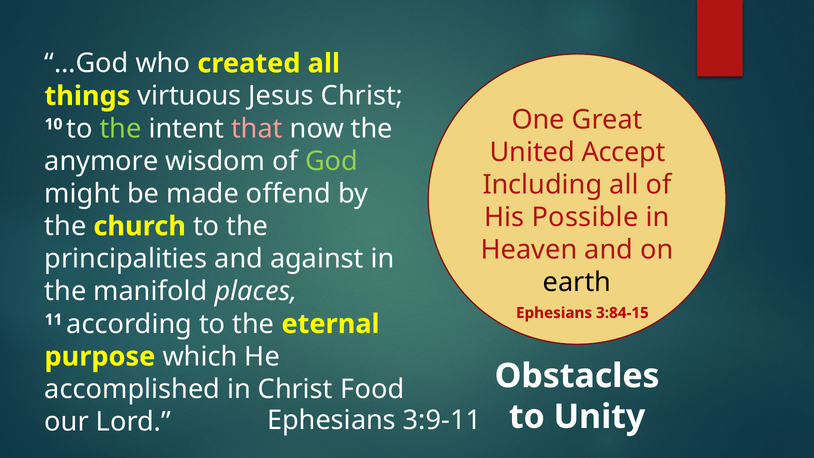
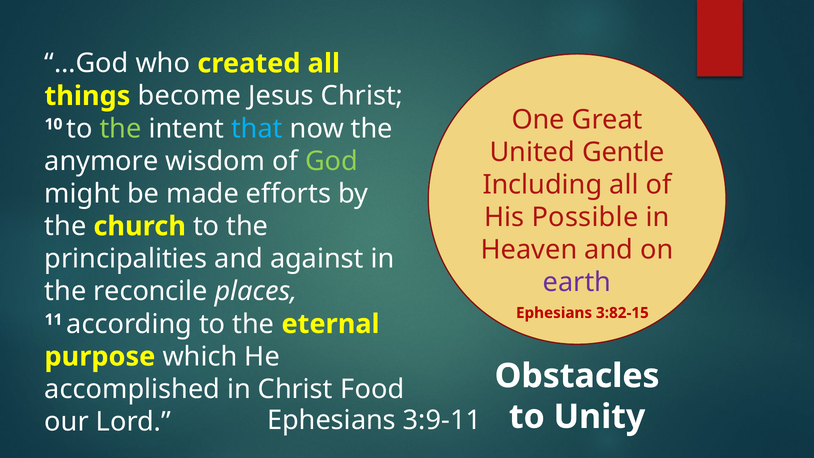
virtuous: virtuous -> become
that colour: pink -> light blue
Accept: Accept -> Gentle
offend: offend -> efforts
earth colour: black -> purple
manifold: manifold -> reconcile
3:84-15: 3:84-15 -> 3:82-15
